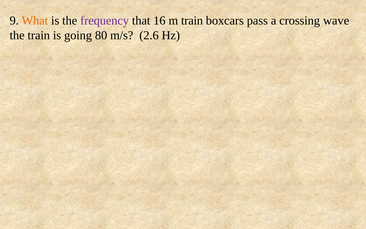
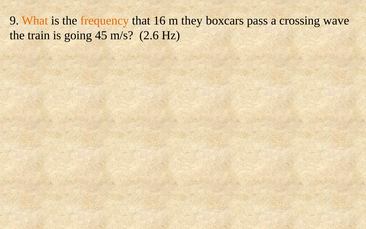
frequency colour: purple -> orange
m train: train -> they
80: 80 -> 45
